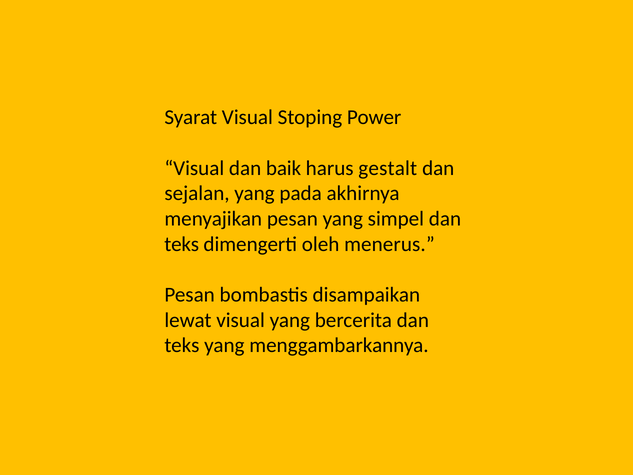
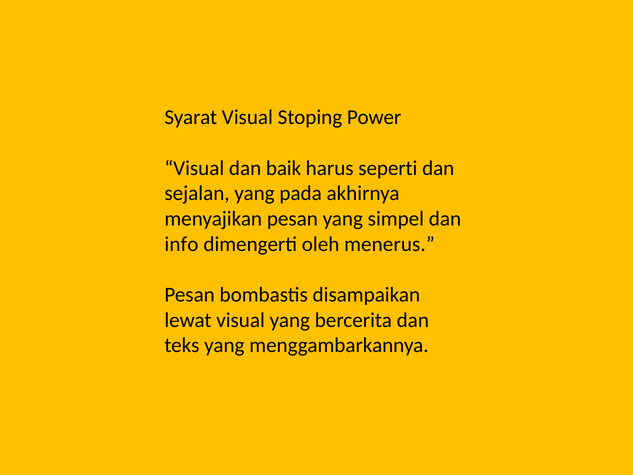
gestalt: gestalt -> seperti
teks at (182, 244): teks -> info
